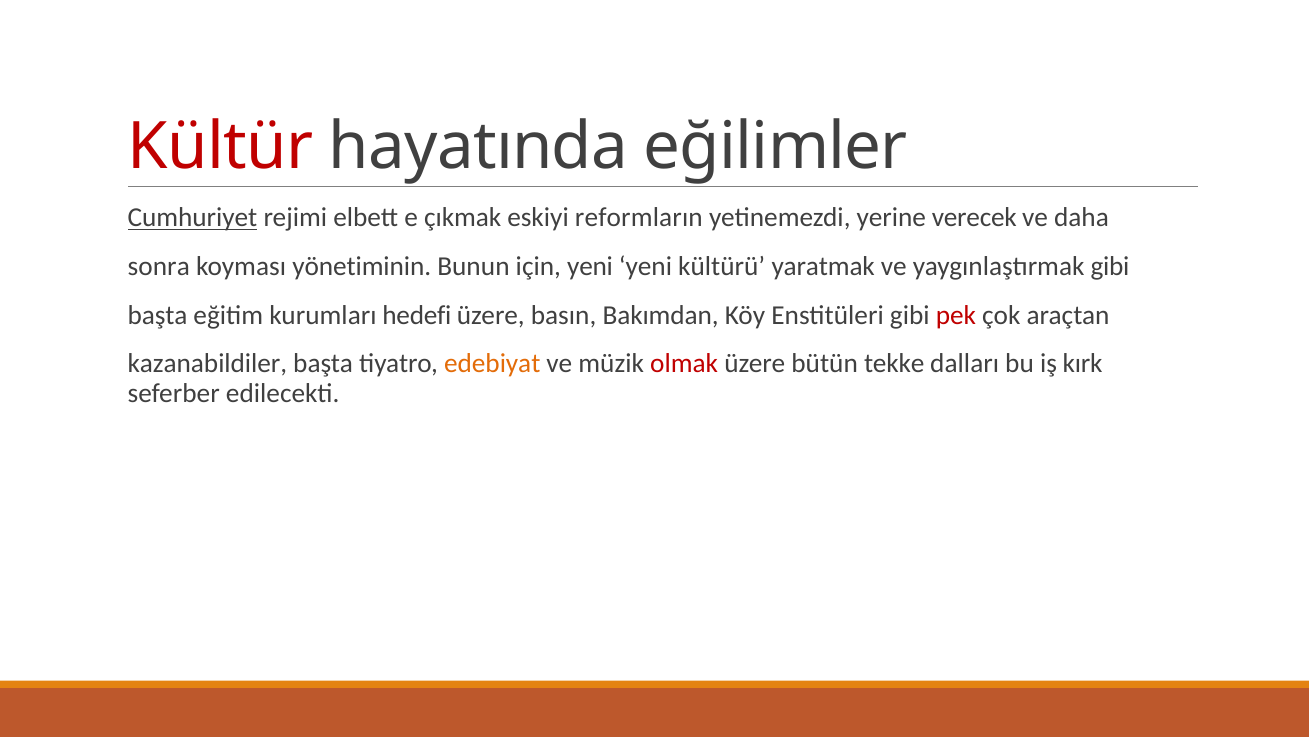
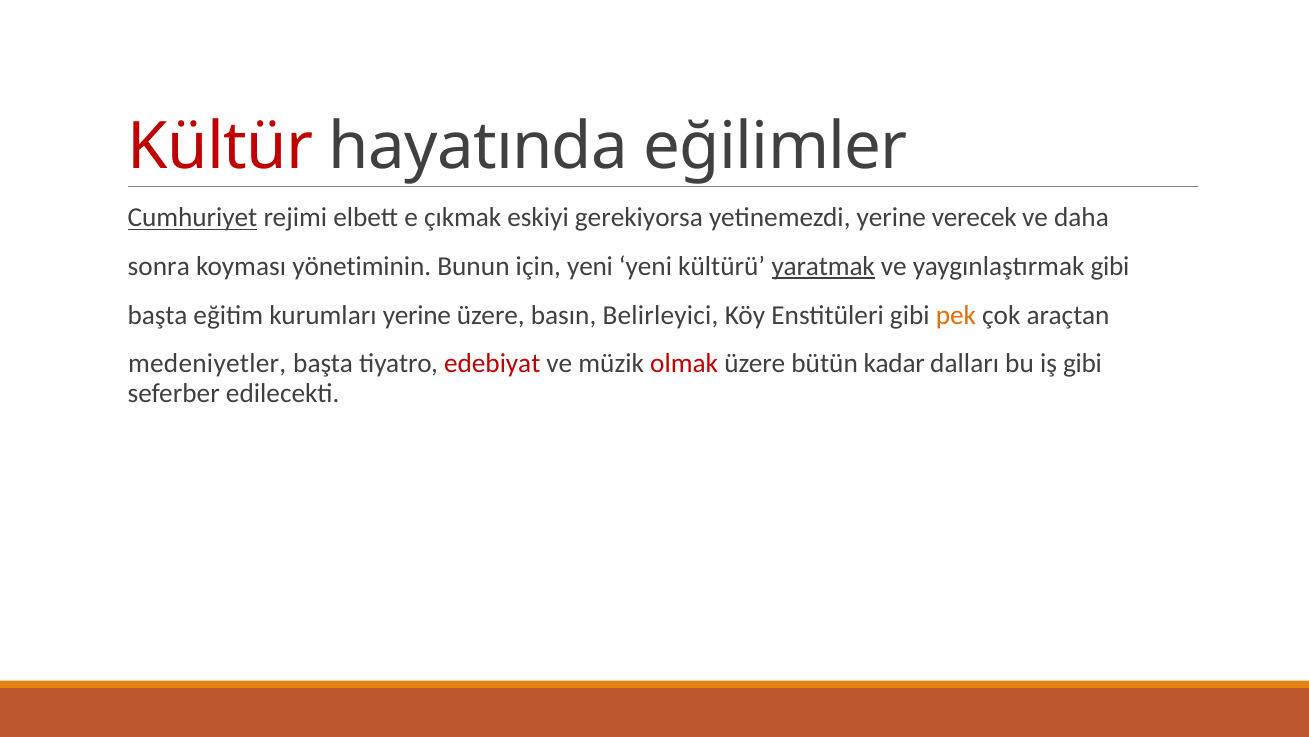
reformların: reformların -> gerekiyorsa
yaratmak underline: none -> present
kurumları hedefi: hedefi -> yerine
Bakımdan: Bakımdan -> Belirleyici
pek colour: red -> orange
kazanabildiler: kazanabildiler -> medeniyetler
edebiyat colour: orange -> red
tekke: tekke -> kadar
iş kırk: kırk -> gibi
